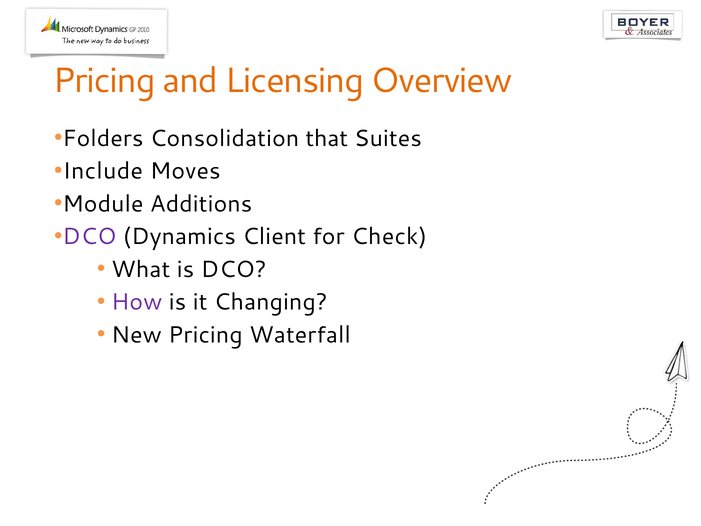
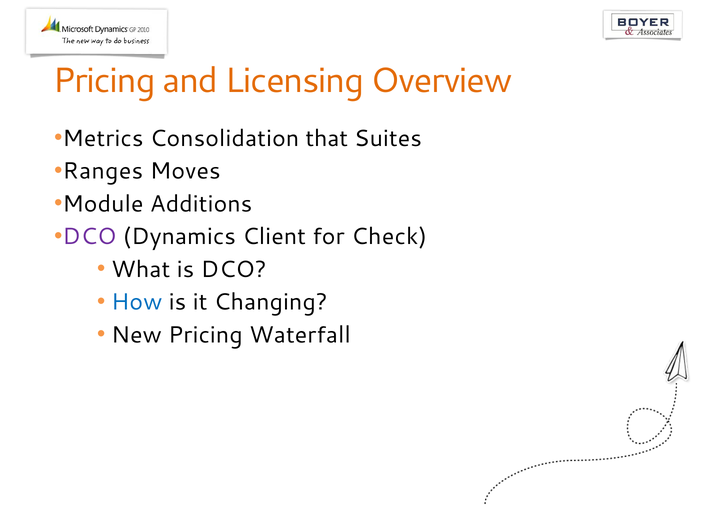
Folders: Folders -> Metrics
Include: Include -> Ranges
How colour: purple -> blue
